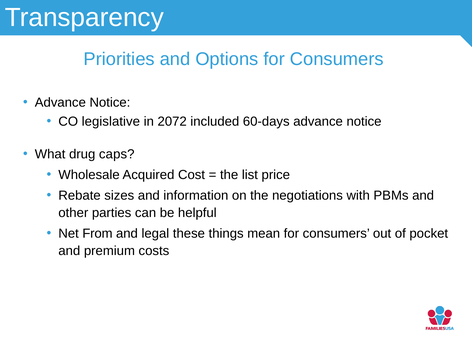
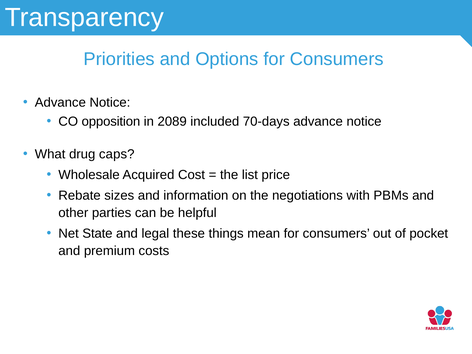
legislative: legislative -> opposition
2072: 2072 -> 2089
60-days: 60-days -> 70-days
From: From -> State
